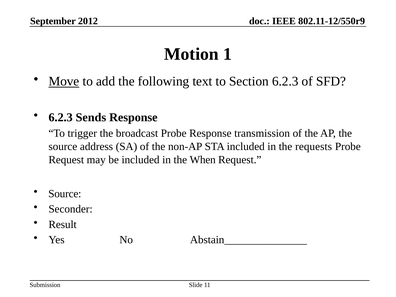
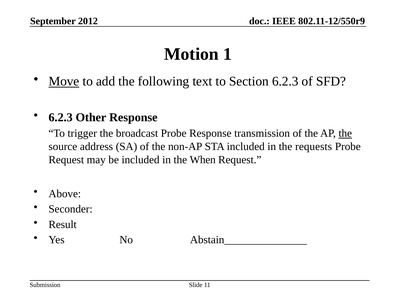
Sends: Sends -> Other
the at (345, 133) underline: none -> present
Source at (65, 194): Source -> Above
